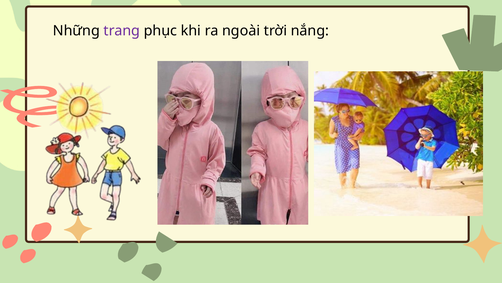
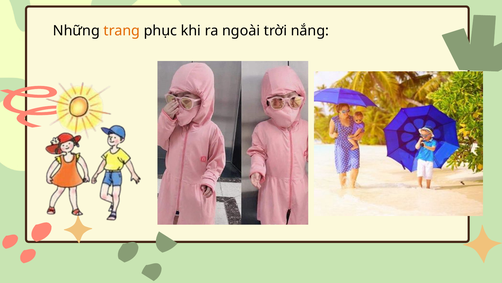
trang colour: purple -> orange
